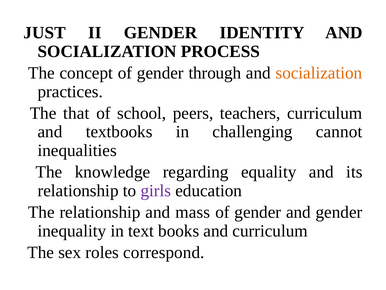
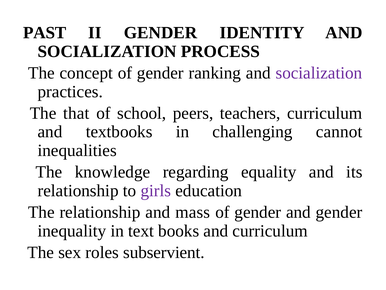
JUST: JUST -> PAST
through: through -> ranking
socialization at (319, 73) colour: orange -> purple
correspond: correspond -> subservient
